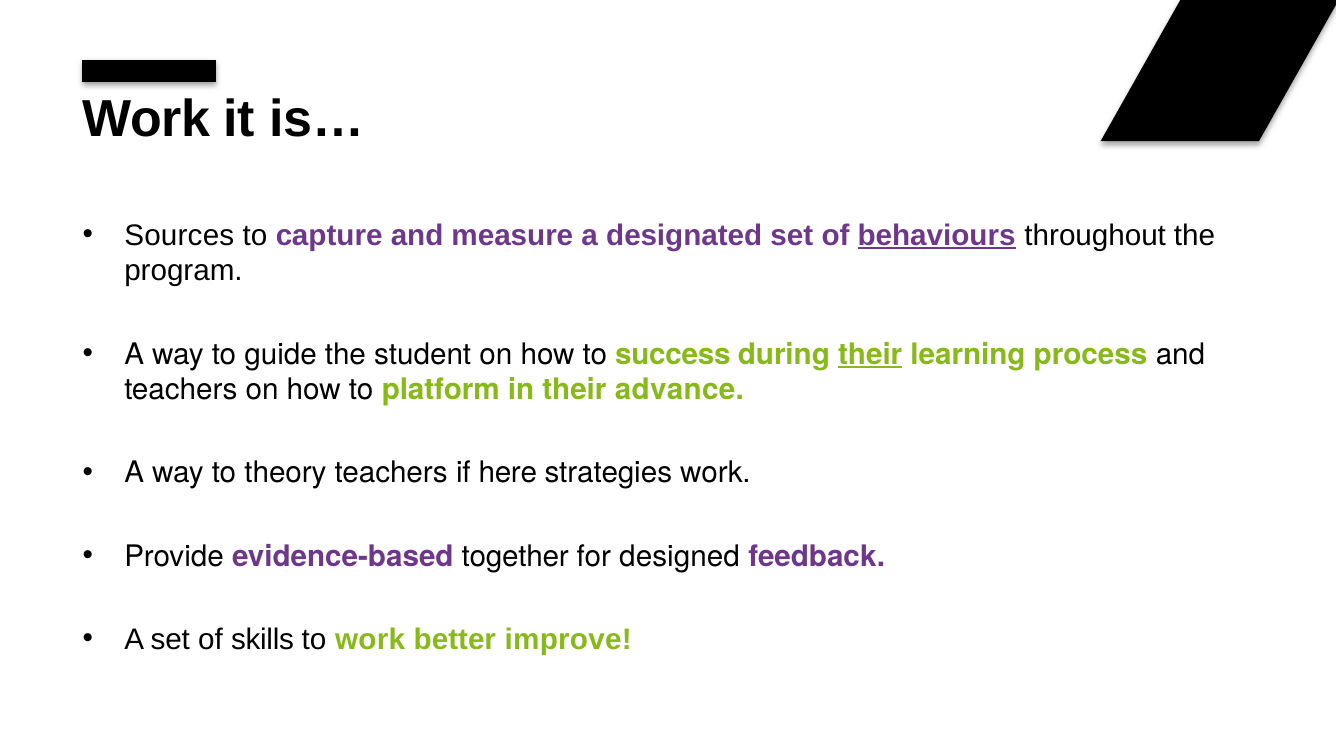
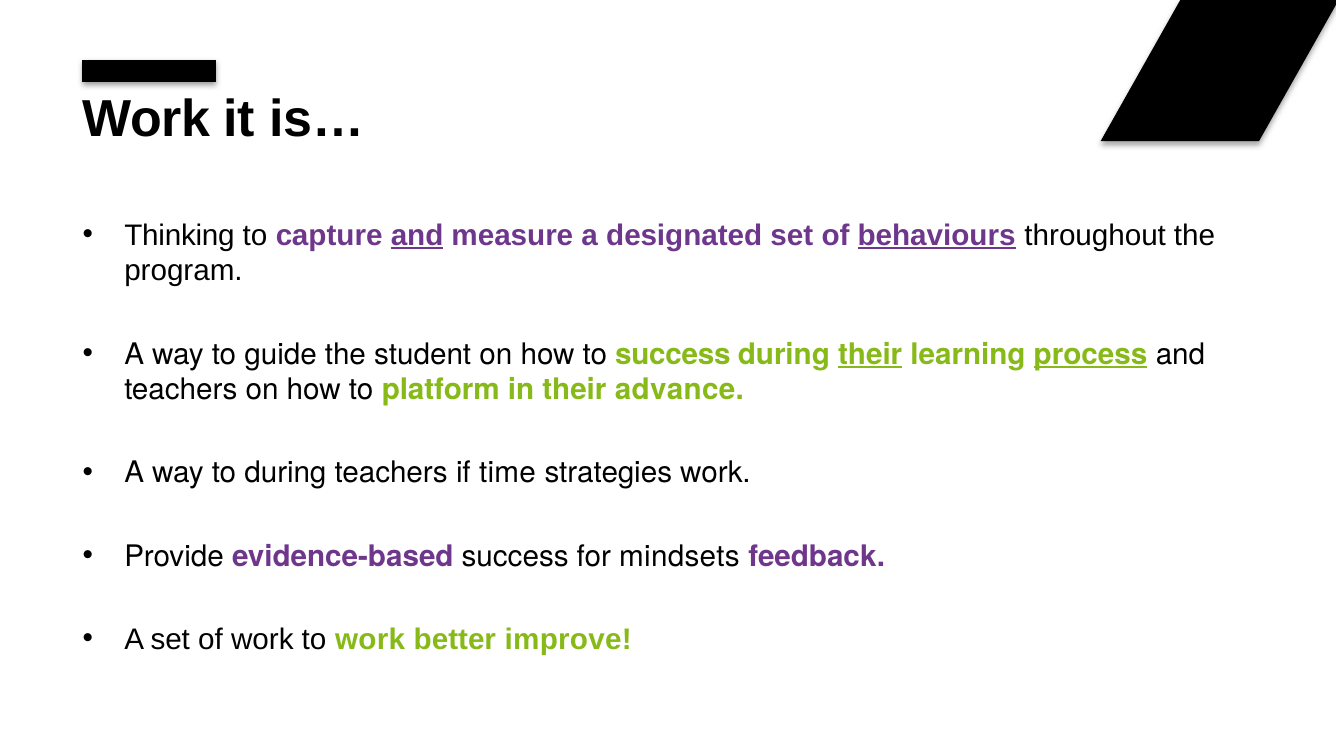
Sources: Sources -> Thinking
and at (417, 235) underline: none -> present
process underline: none -> present
to theory: theory -> during
here: here -> time
evidence-based together: together -> success
designed: designed -> mindsets
of skills: skills -> work
